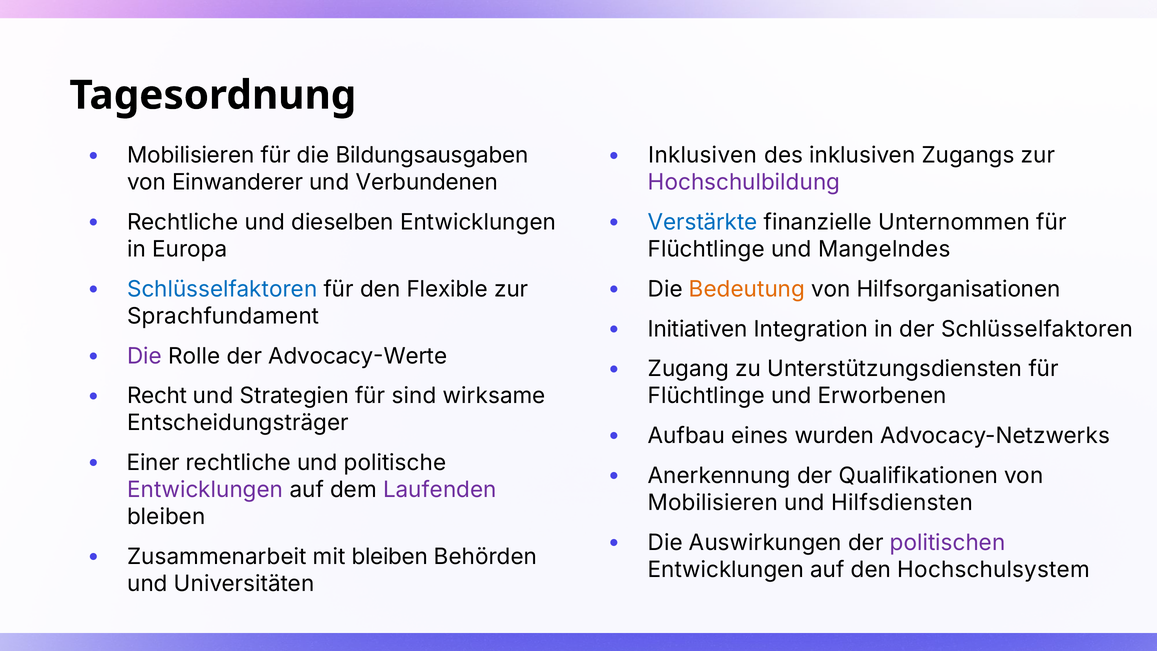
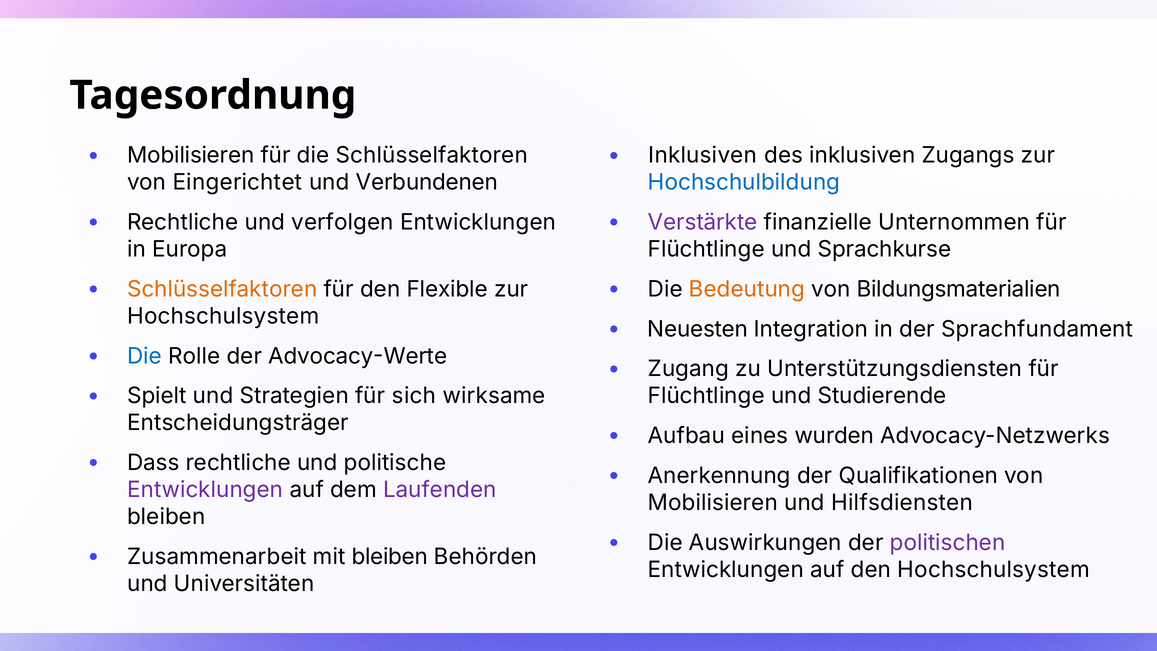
die Bildungsausgaben: Bildungsausgaben -> Schlüsselfaktoren
Einwanderer: Einwanderer -> Eingerichtet
Hochschulbildung colour: purple -> blue
dieselben: dieselben -> verfolgen
Verstärkte colour: blue -> purple
Mangelndes: Mangelndes -> Sprachkurse
Schlüsselfaktoren at (222, 289) colour: blue -> orange
Hilfsorganisationen: Hilfsorganisationen -> Bildungsmaterialien
Sprachfundament at (223, 316): Sprachfundament -> Hochschulsystem
Initiativen: Initiativen -> Neuesten
der Schlüsselfaktoren: Schlüsselfaktoren -> Sprachfundament
Die at (145, 356) colour: purple -> blue
Recht: Recht -> Spielt
sind: sind -> sich
Erworbenen: Erworbenen -> Studierende
Einer: Einer -> Dass
